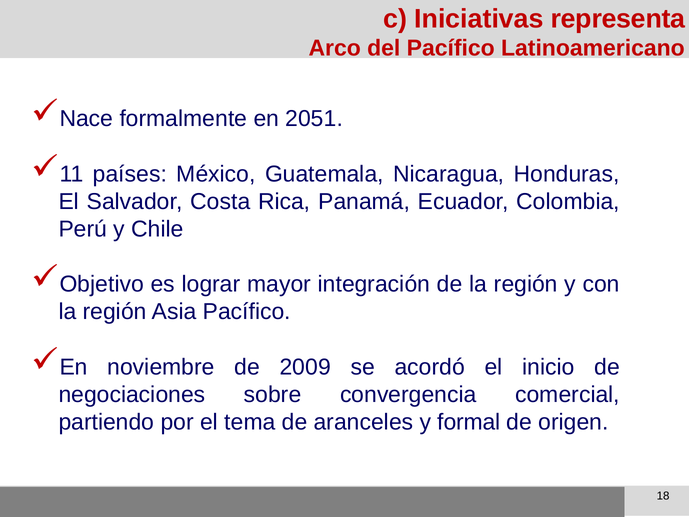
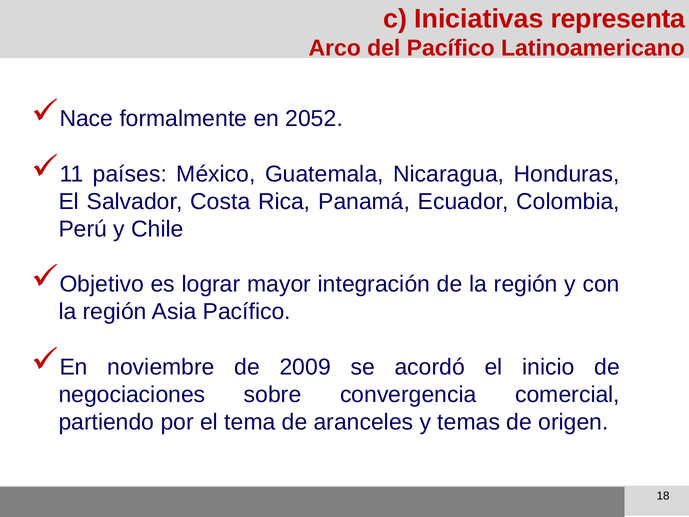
2051: 2051 -> 2052
formal: formal -> temas
